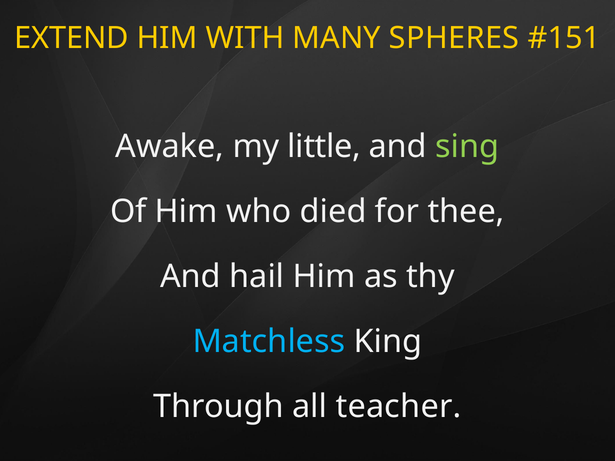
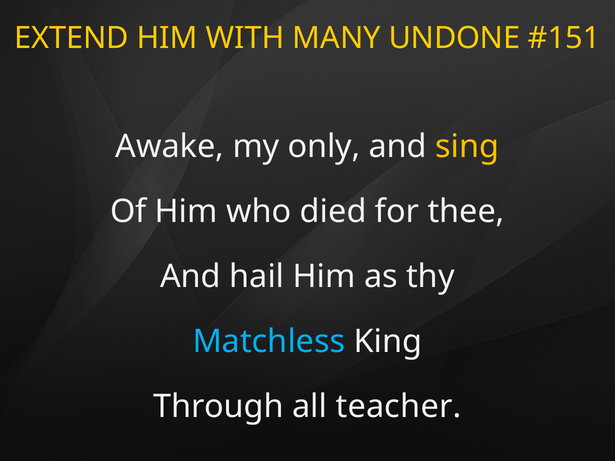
SPHERES: SPHERES -> UNDONE
little: little -> only
sing colour: light green -> yellow
